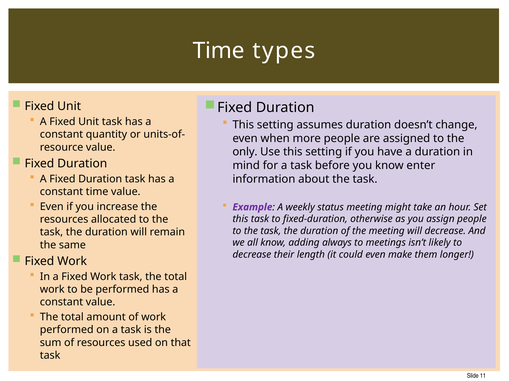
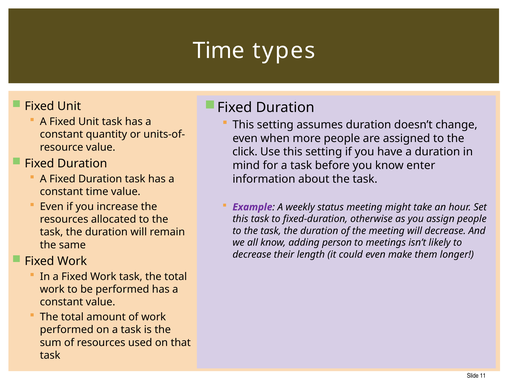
only: only -> click
always: always -> person
